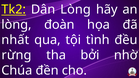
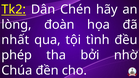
Dân Lòng: Lòng -> Chén
rừng: rừng -> phép
